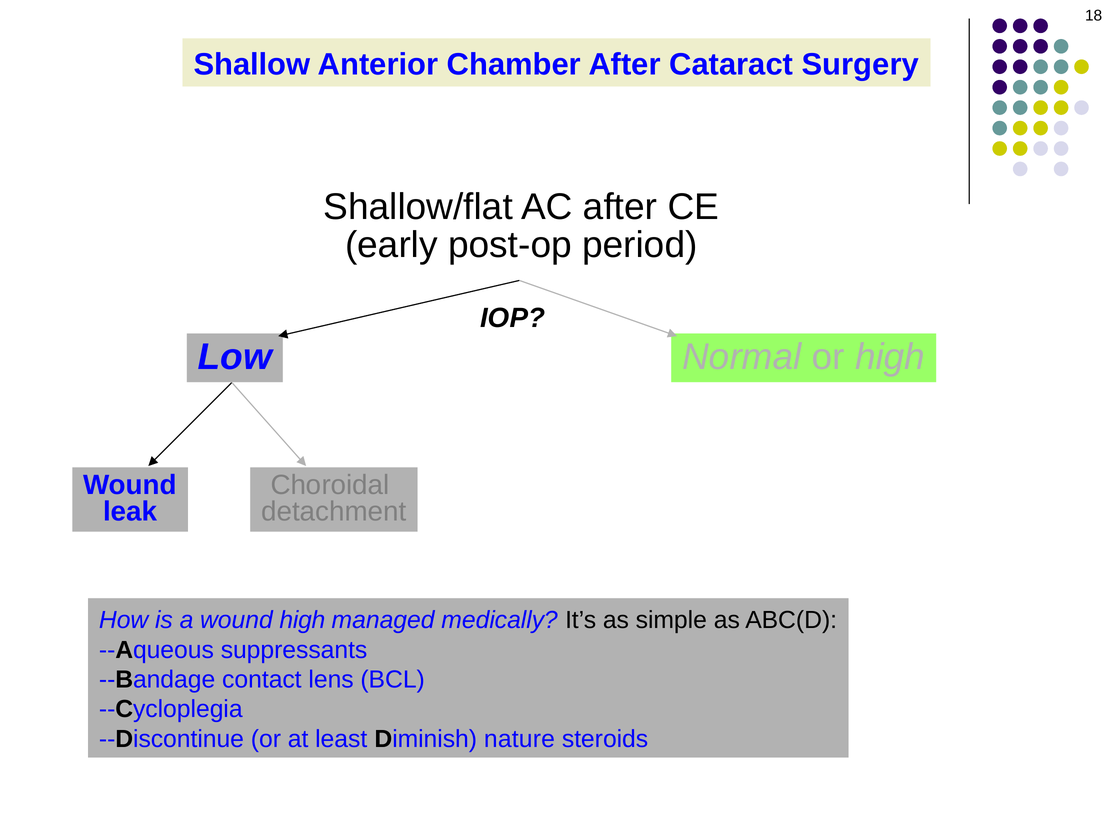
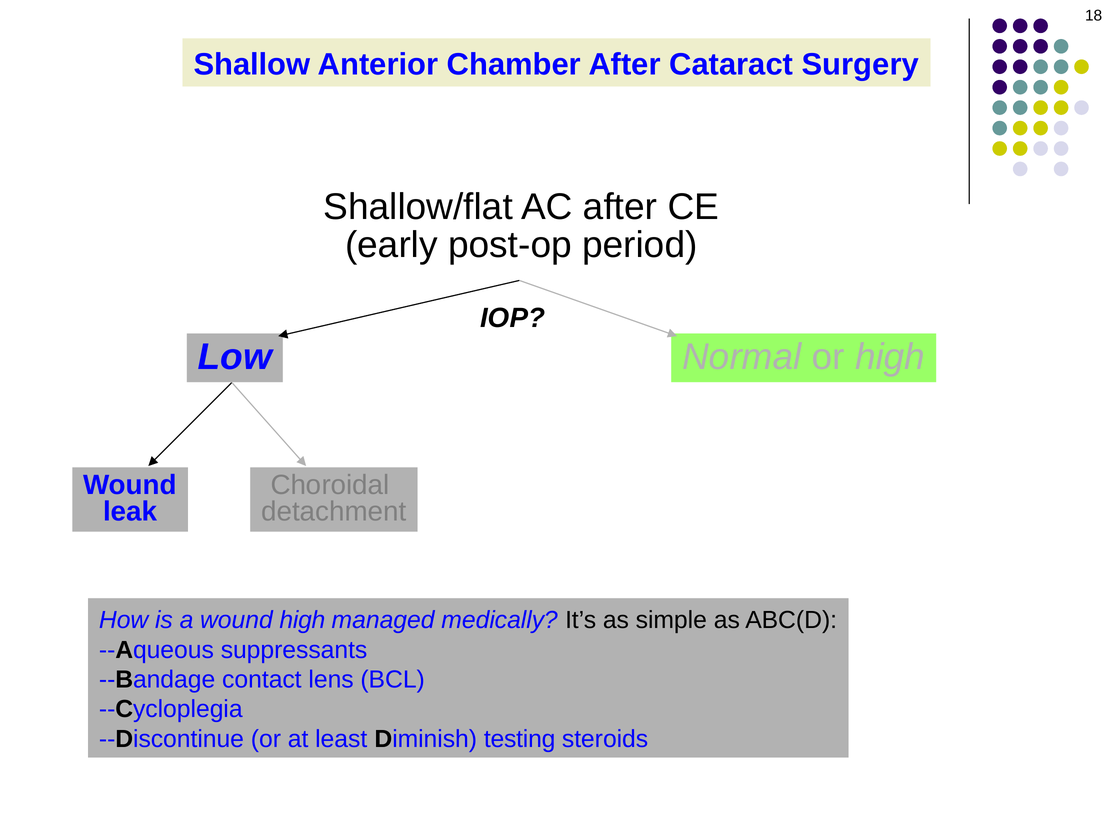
nature: nature -> testing
